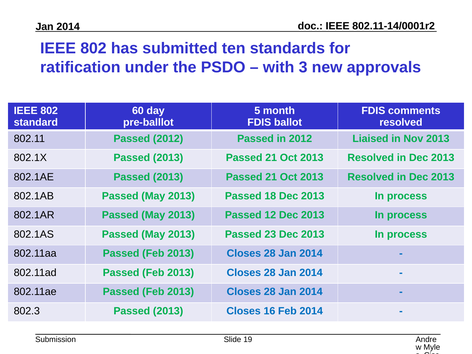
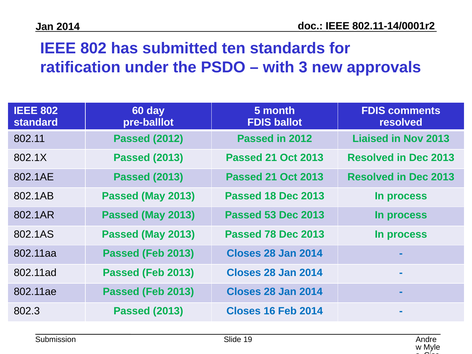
12: 12 -> 53
23: 23 -> 78
